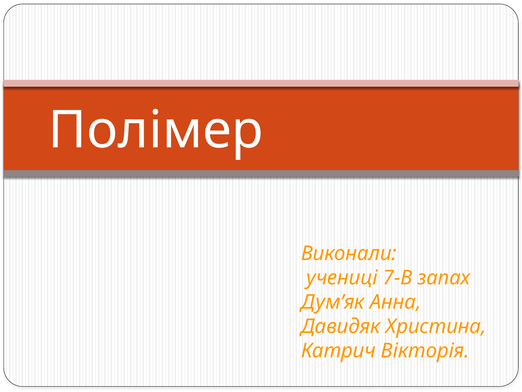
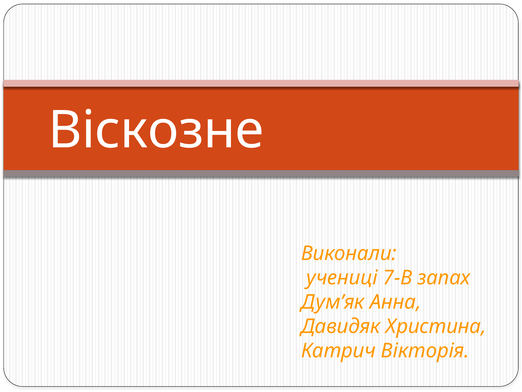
Полімер: Полімер -> Віскозне
